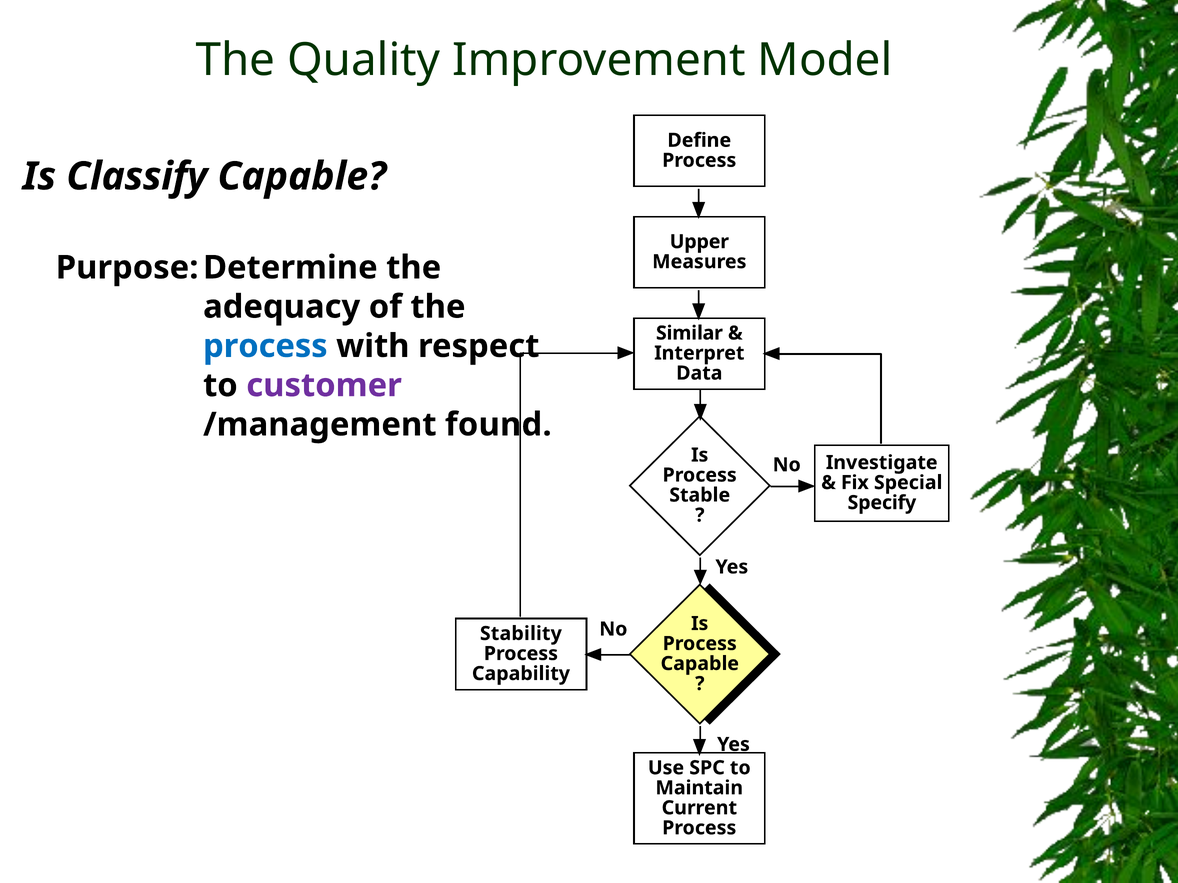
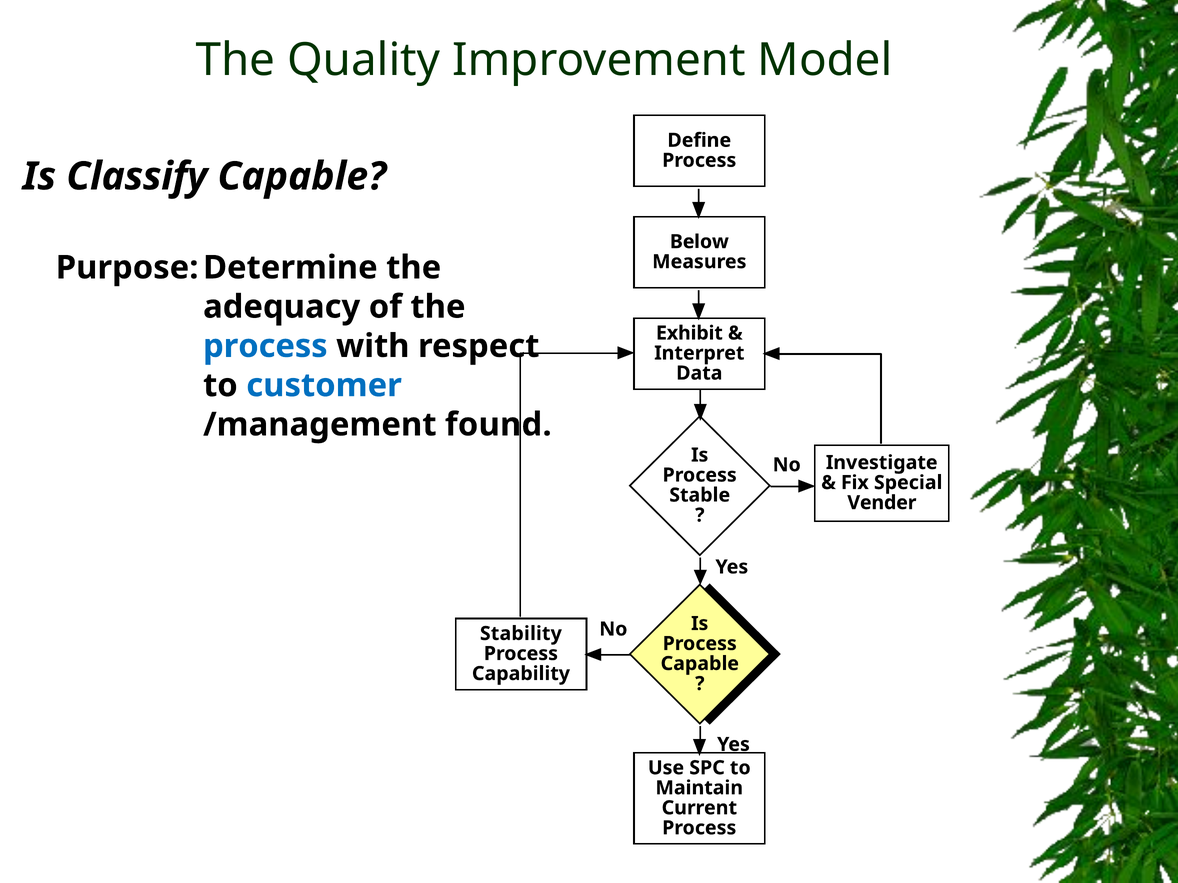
Upper: Upper -> Below
Similar: Similar -> Exhibit
customer colour: purple -> blue
Specify: Specify -> Vender
